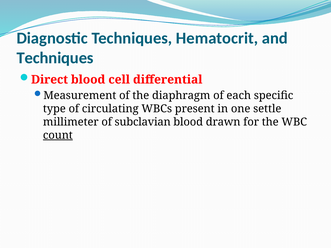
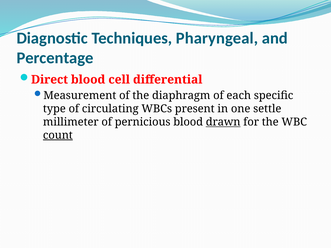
Hematocrit: Hematocrit -> Pharyngeal
Techniques at (55, 58): Techniques -> Percentage
subclavian: subclavian -> pernicious
drawn underline: none -> present
